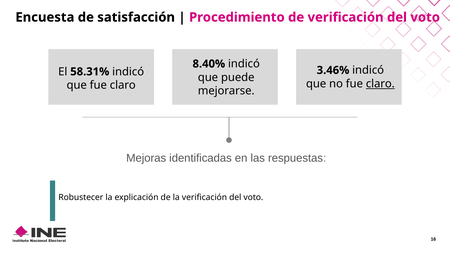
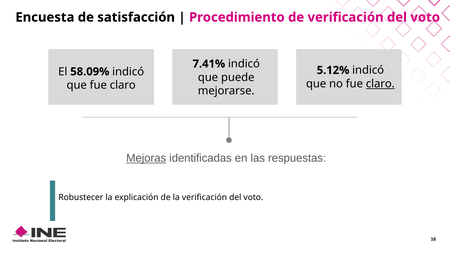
8.40%: 8.40% -> 7.41%
3.46%: 3.46% -> 5.12%
58.31%: 58.31% -> 58.09%
Mejoras underline: none -> present
